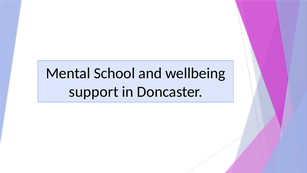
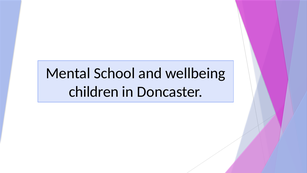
support: support -> children
